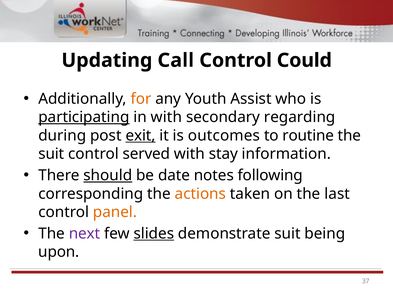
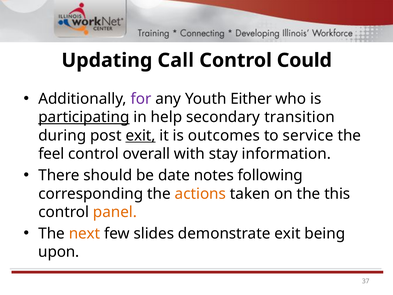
for colour: orange -> purple
Assist: Assist -> Either
in with: with -> help
regarding: regarding -> transition
routine: routine -> service
suit at (51, 154): suit -> feel
served: served -> overall
should underline: present -> none
last: last -> this
next colour: purple -> orange
slides underline: present -> none
demonstrate suit: suit -> exit
